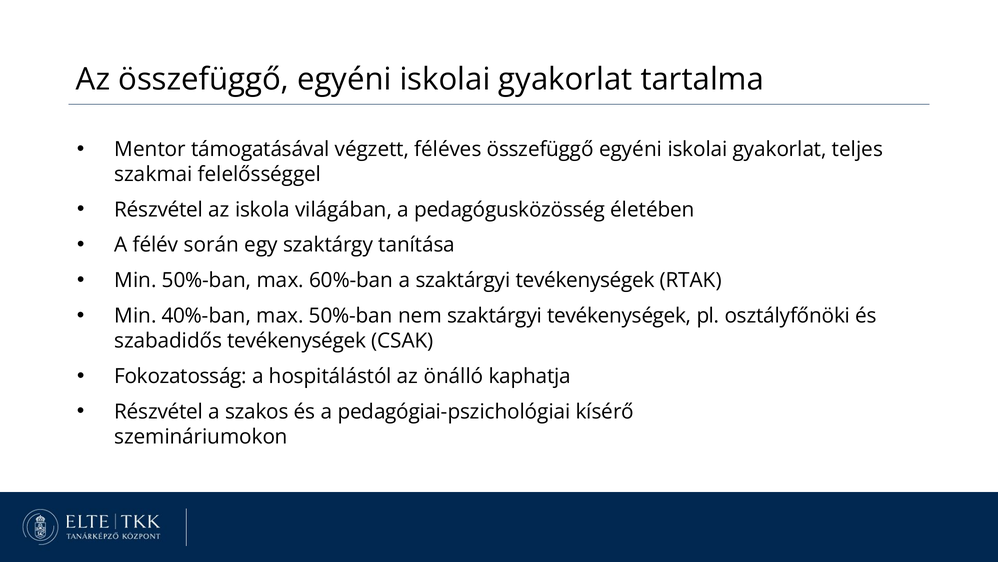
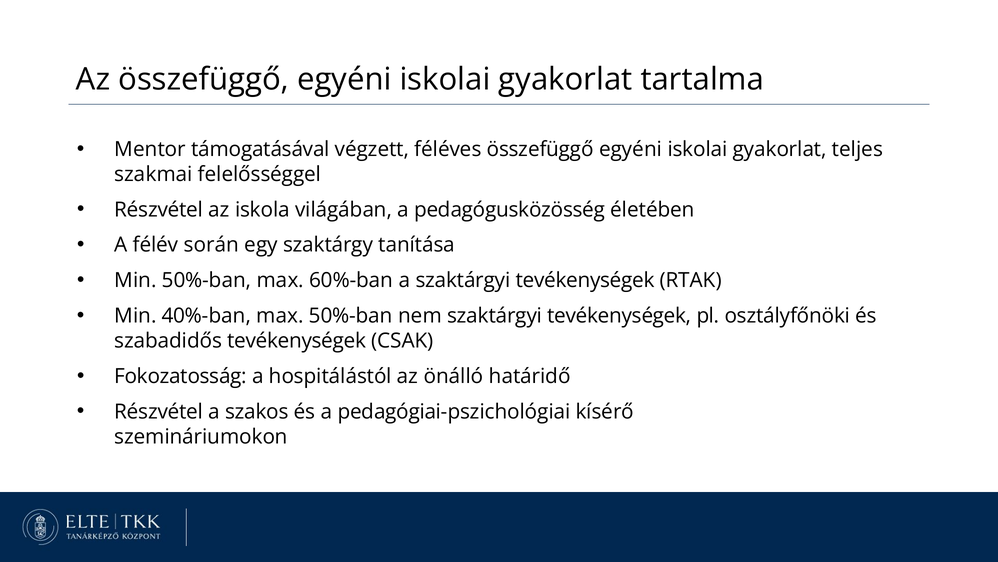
kaphatja: kaphatja -> határidő
